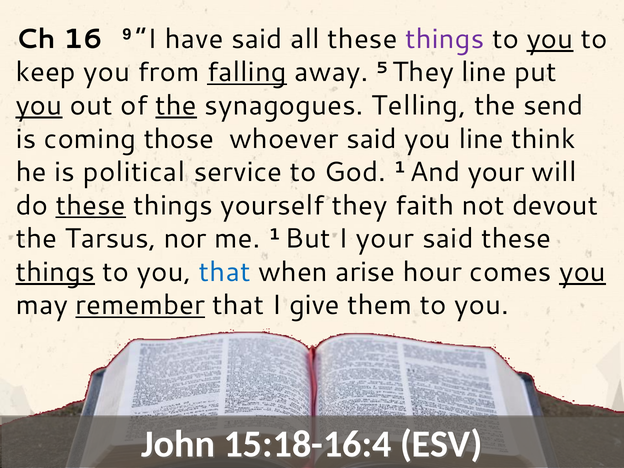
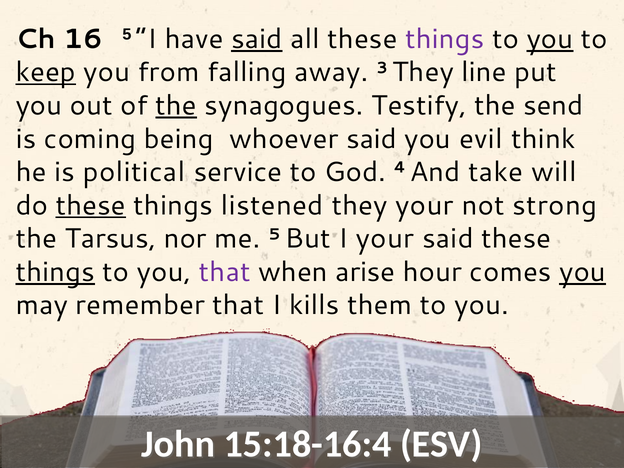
16 9: 9 -> 5
said at (257, 39) underline: none -> present
keep underline: none -> present
falling underline: present -> none
5: 5 -> 3
you at (39, 106) underline: present -> none
Telling: Telling -> Testify
those: those -> being
you line: line -> evil
God 1: 1 -> 4
And your: your -> take
yourself: yourself -> listened
they faith: faith -> your
devout: devout -> strong
me 1: 1 -> 5
that at (225, 272) colour: blue -> purple
remember underline: present -> none
give: give -> kills
